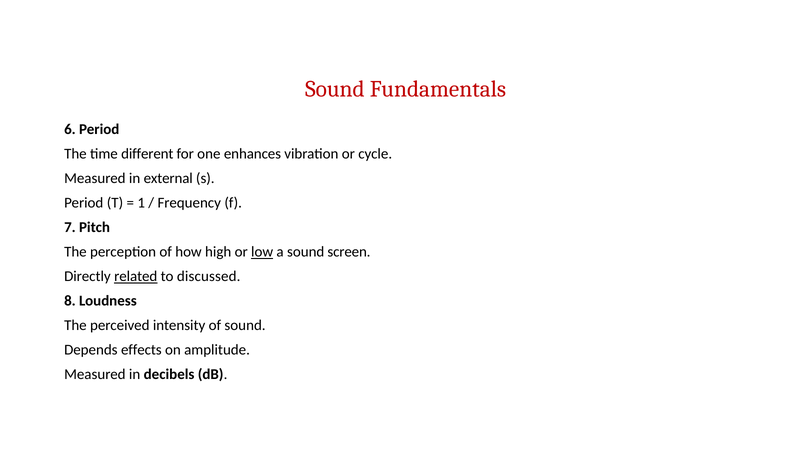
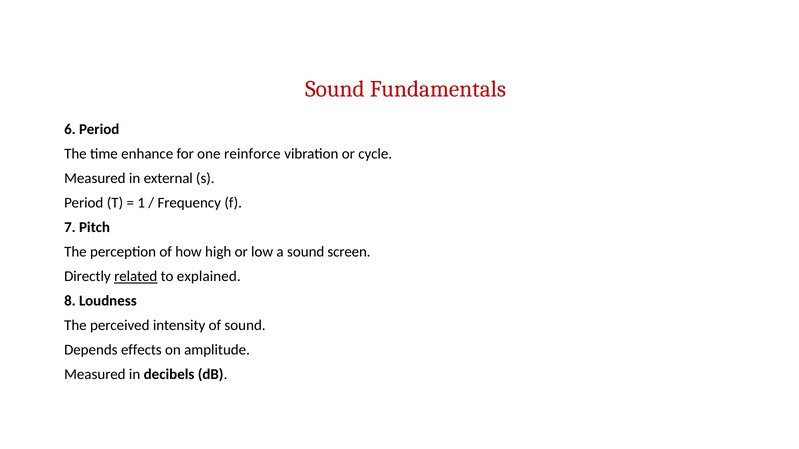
different: different -> enhance
enhances: enhances -> reinforce
low underline: present -> none
discussed: discussed -> explained
